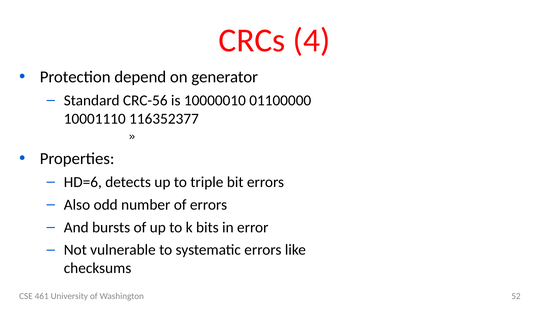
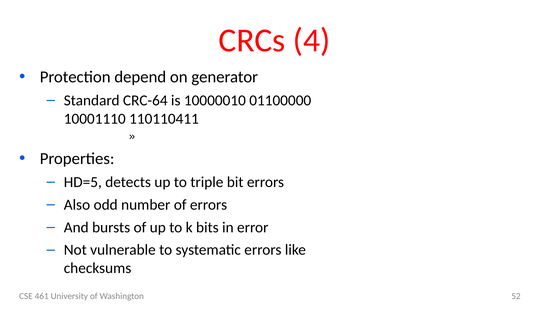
CRC-56: CRC-56 -> CRC-64
116352377: 116352377 -> 110110411
HD=6: HD=6 -> HD=5
